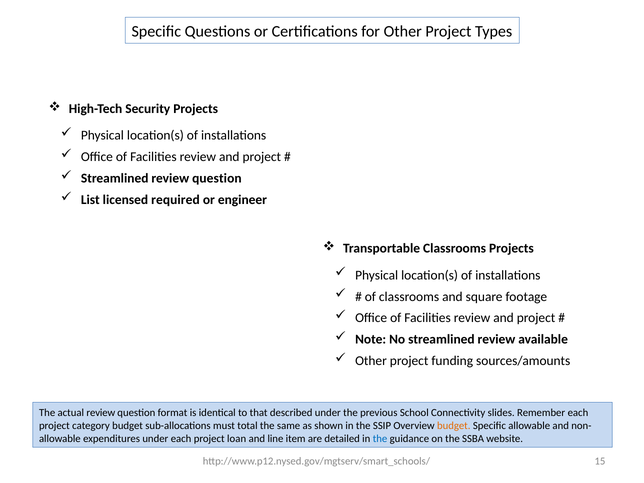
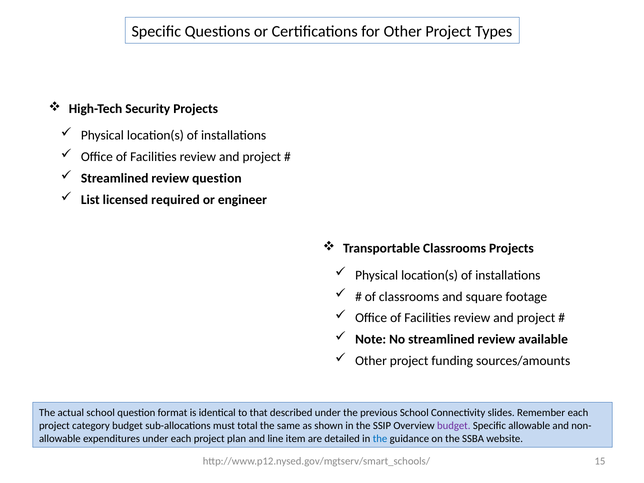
actual review: review -> school
budget at (454, 426) colour: orange -> purple
loan: loan -> plan
